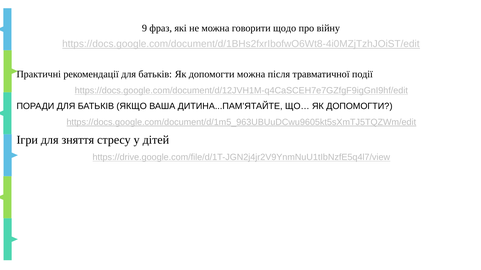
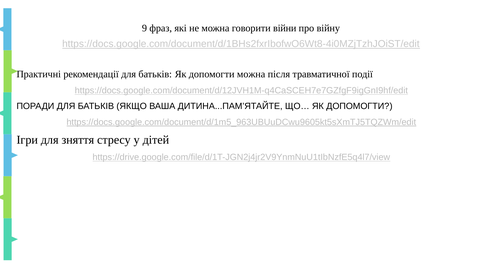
щодо: щодо -> війни
